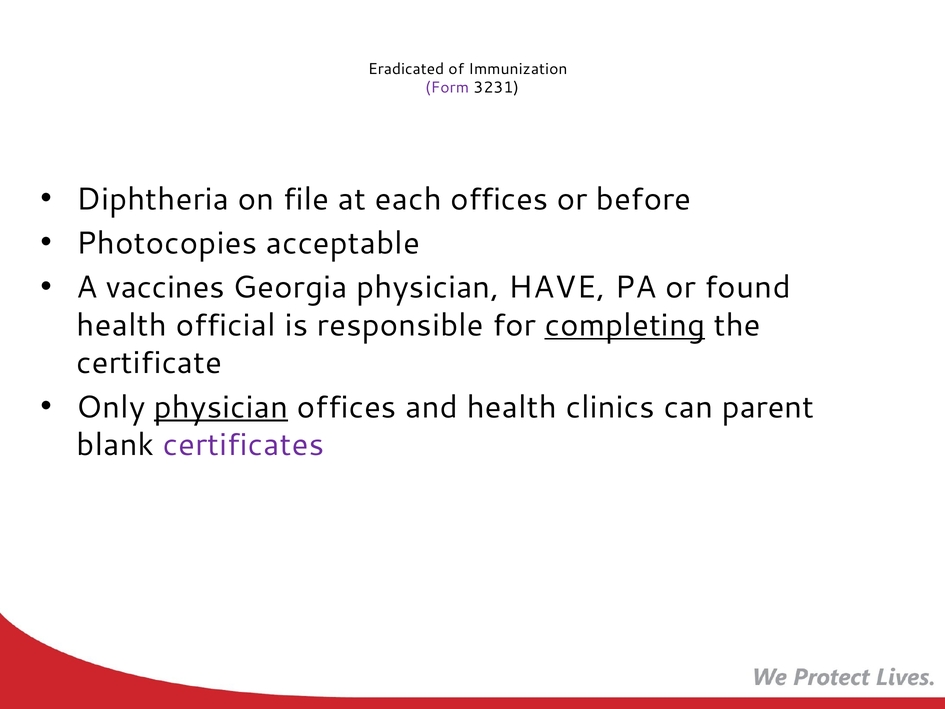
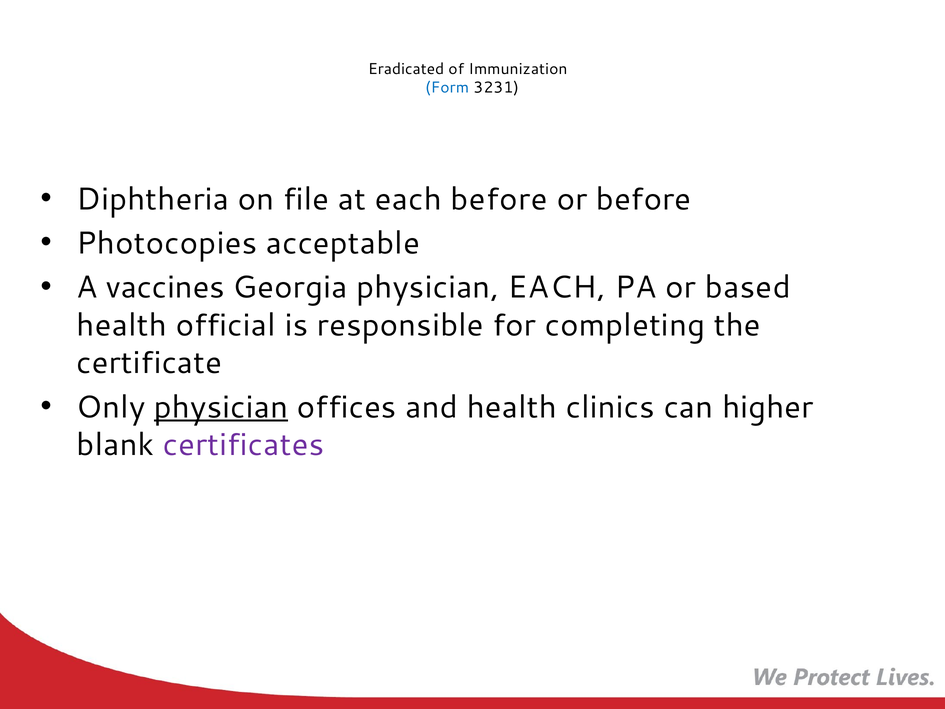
Form colour: purple -> blue
each offices: offices -> before
physician HAVE: HAVE -> EACH
found: found -> based
completing underline: present -> none
parent: parent -> higher
